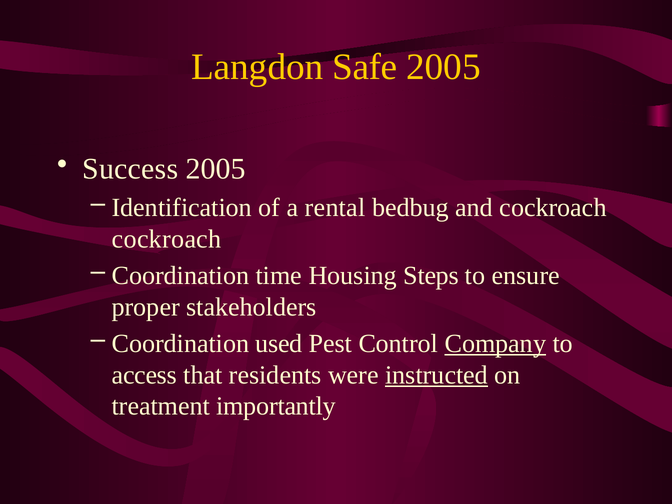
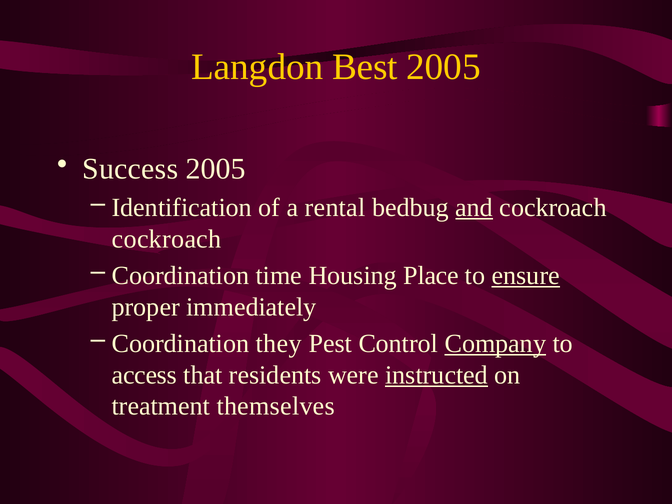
Safe: Safe -> Best
and underline: none -> present
Steps: Steps -> Place
ensure underline: none -> present
stakeholders: stakeholders -> immediately
used: used -> they
importantly: importantly -> themselves
